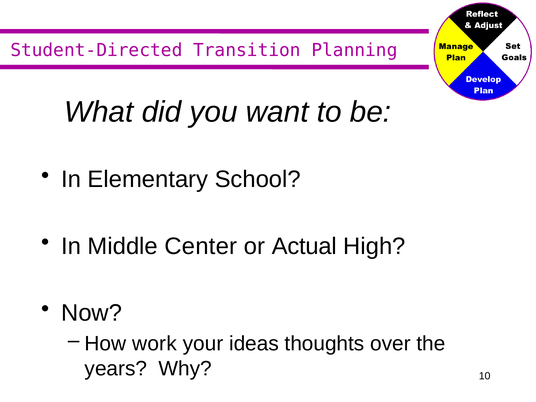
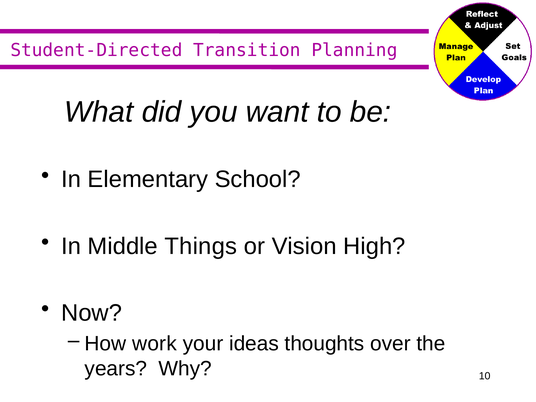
Center: Center -> Things
Actual: Actual -> Vision
